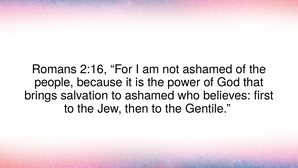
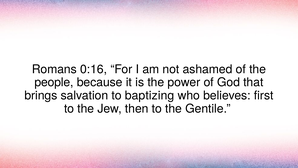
2:16: 2:16 -> 0:16
to ashamed: ashamed -> baptizing
